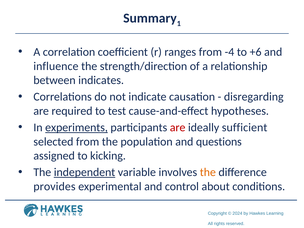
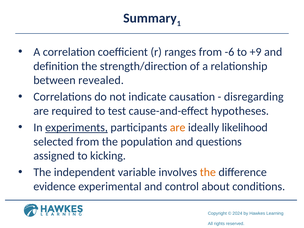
-4: -4 -> -6
+6: +6 -> +9
influence: influence -> definition
indicates: indicates -> revealed
are at (178, 127) colour: red -> orange
sufficient: sufficient -> likelihood
independent underline: present -> none
provides: provides -> evidence
